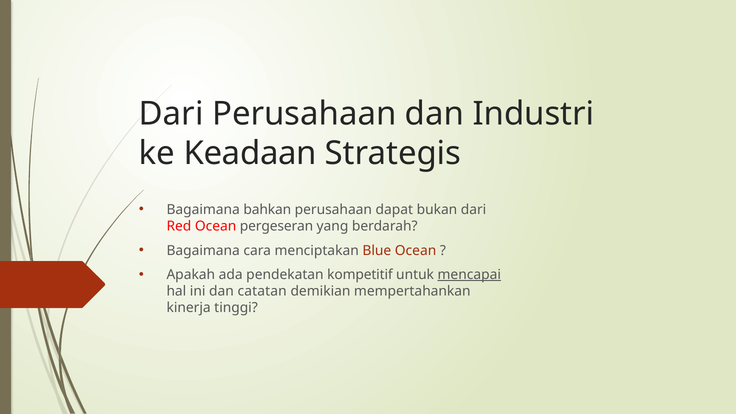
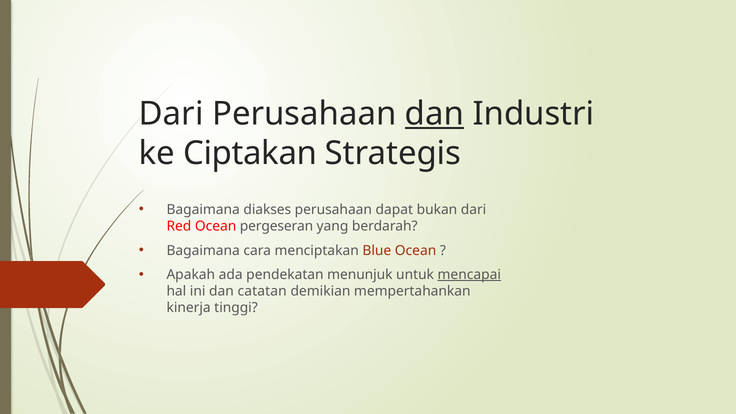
dan at (434, 114) underline: none -> present
Keadaan: Keadaan -> Ciptakan
bahkan: bahkan -> diakses
kompetitif: kompetitif -> menunjuk
